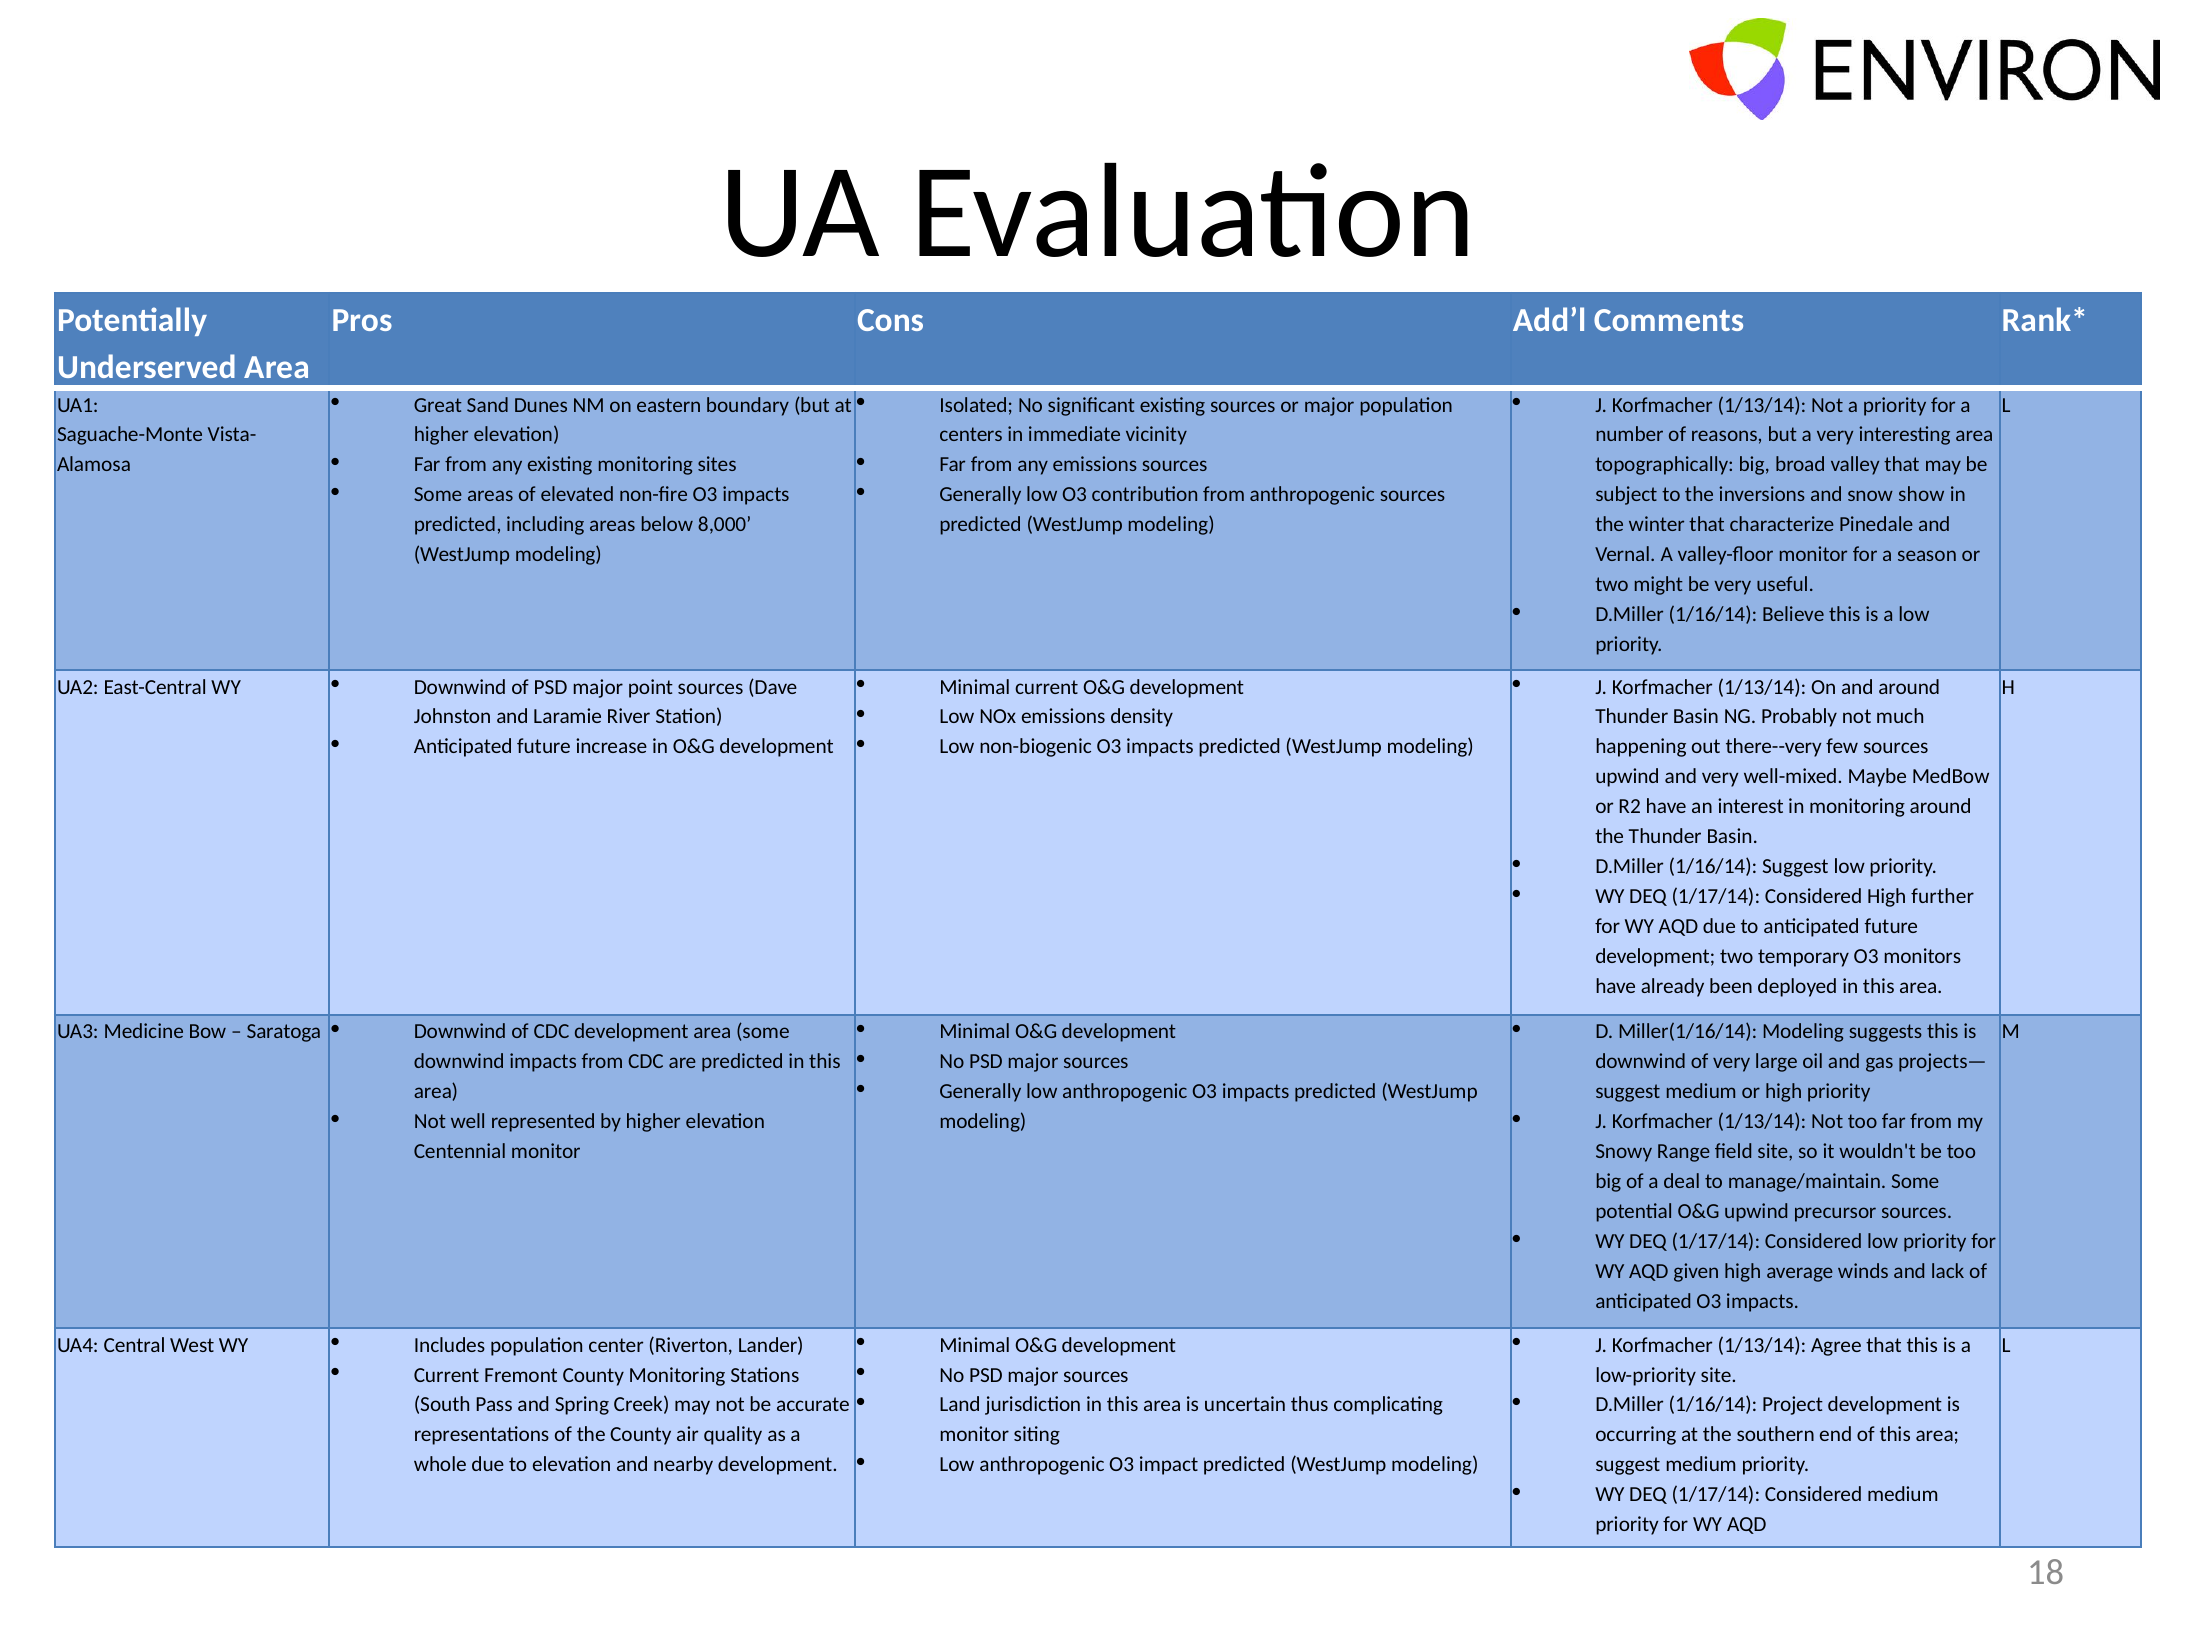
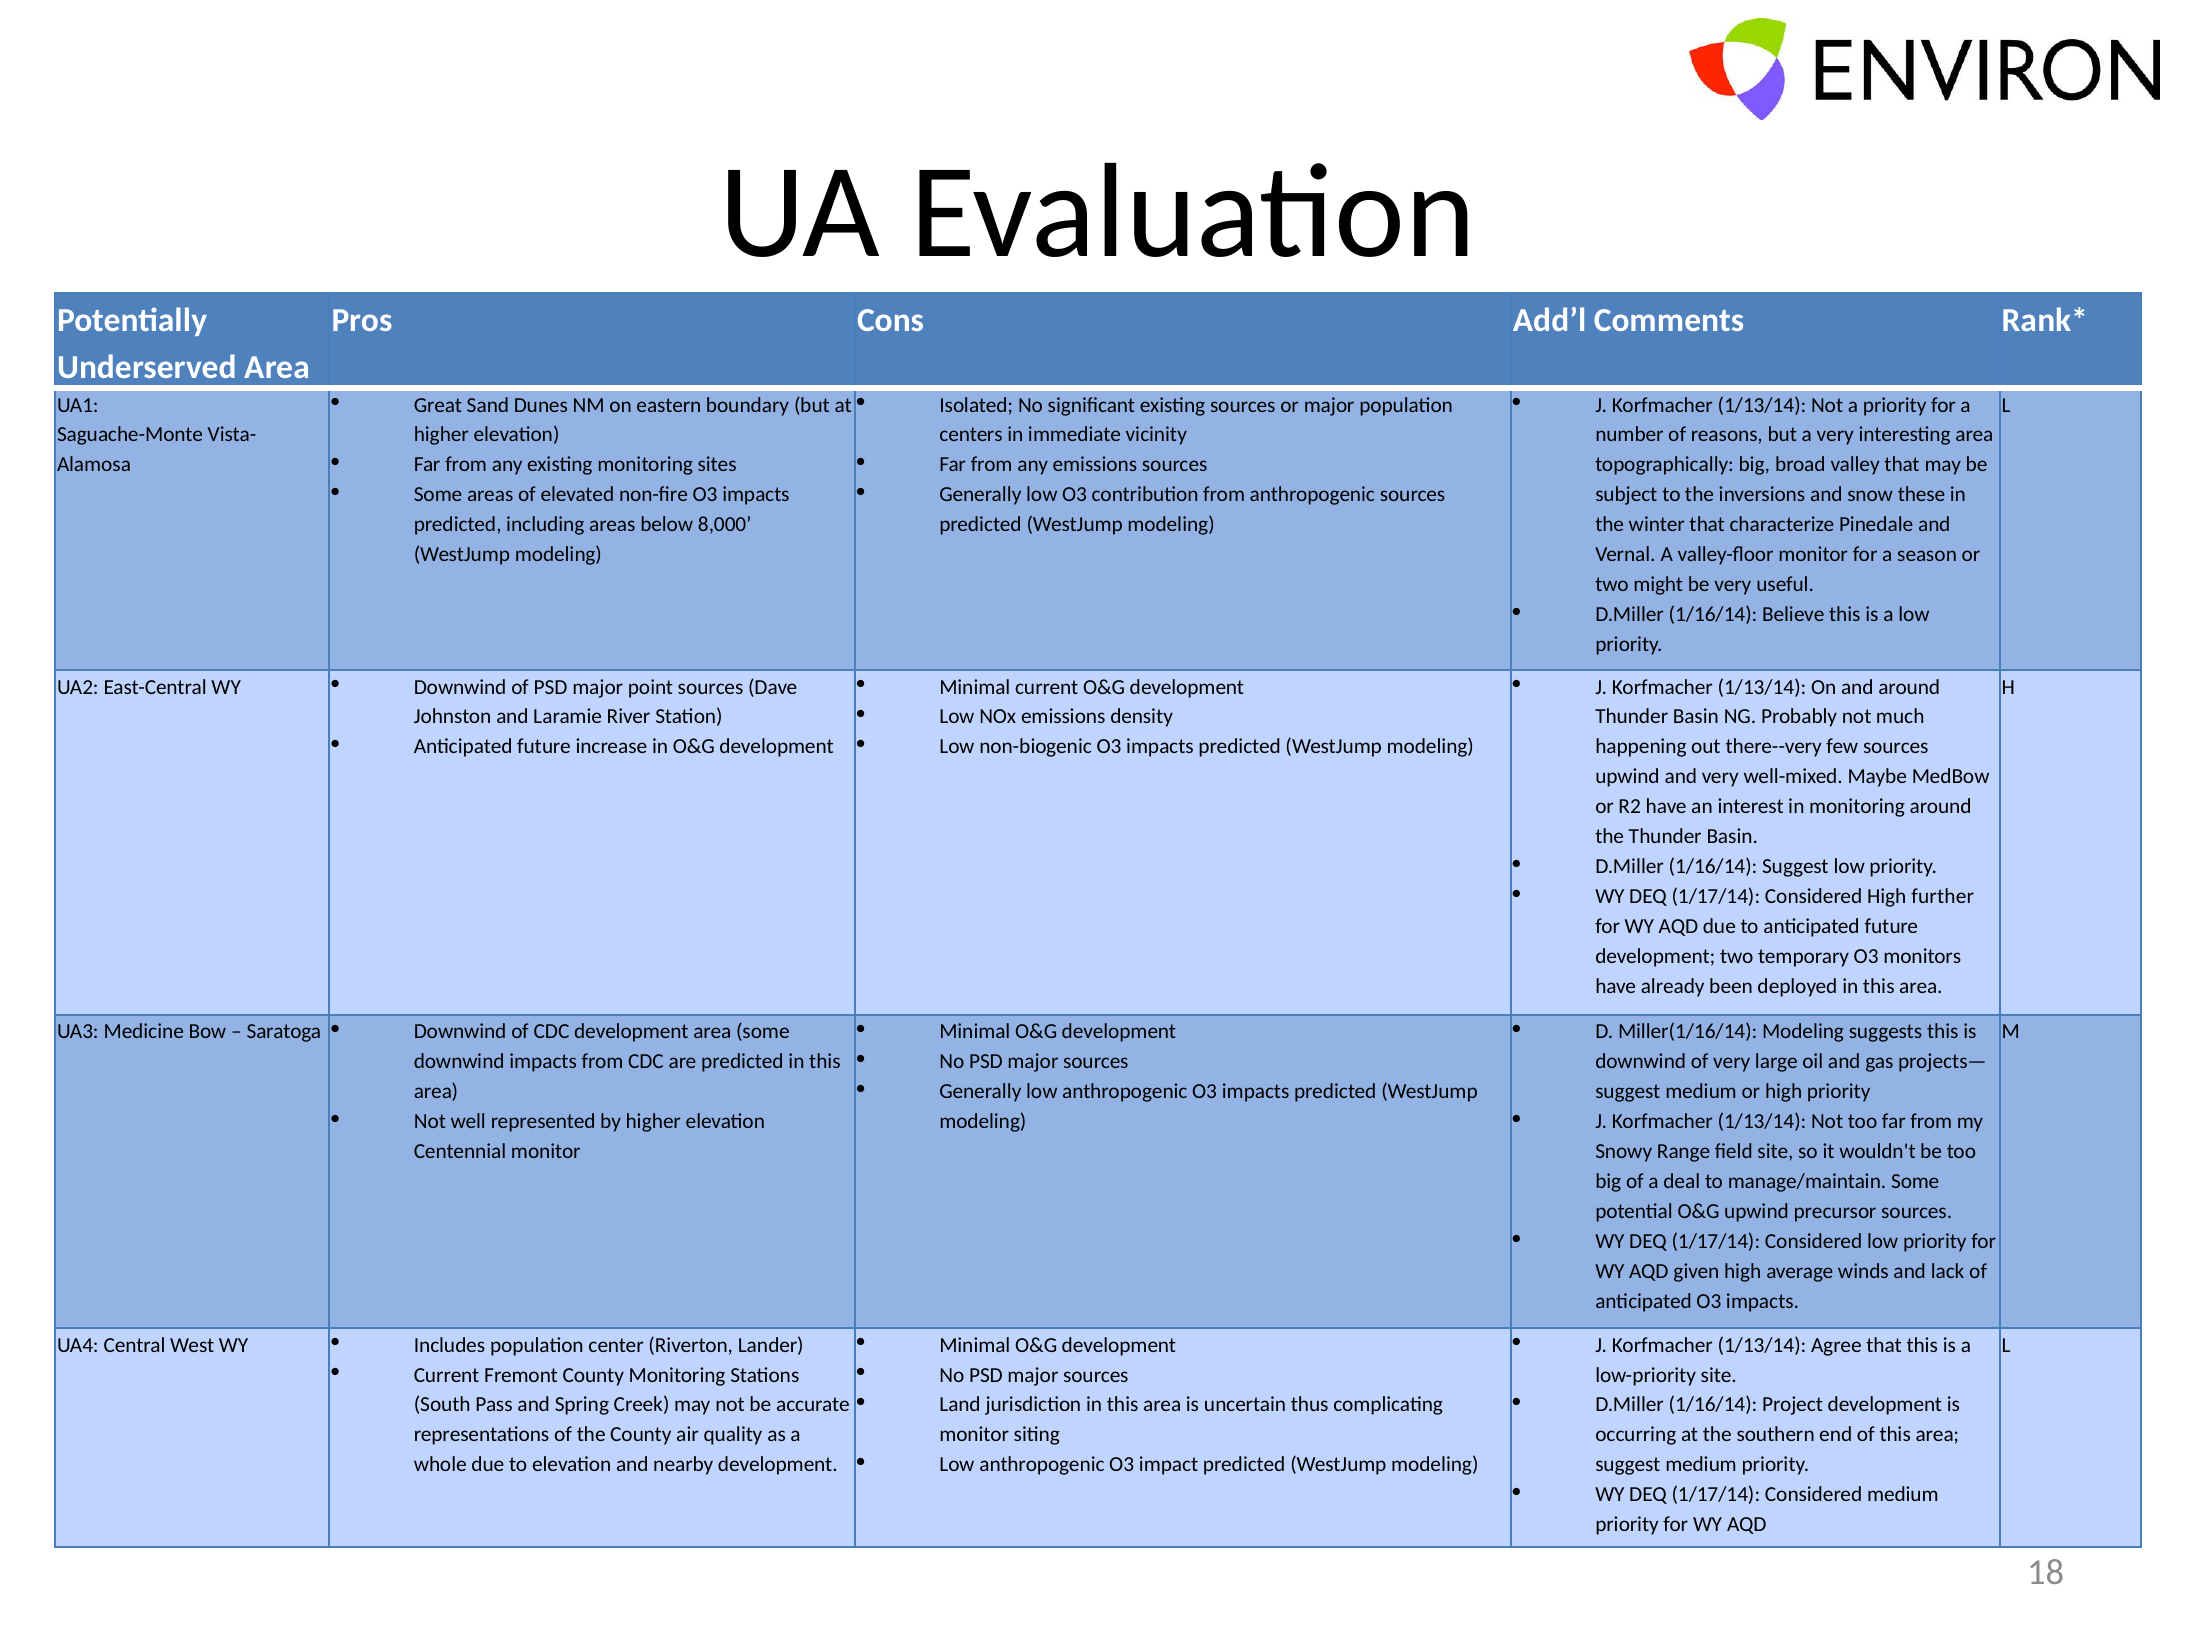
show: show -> these
